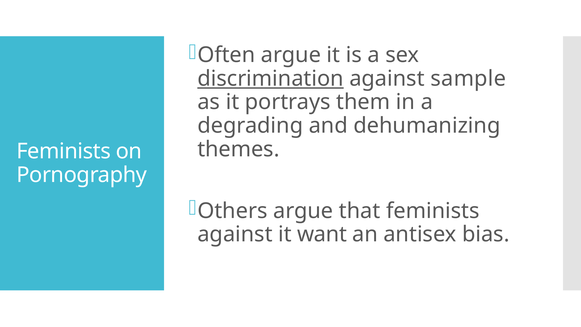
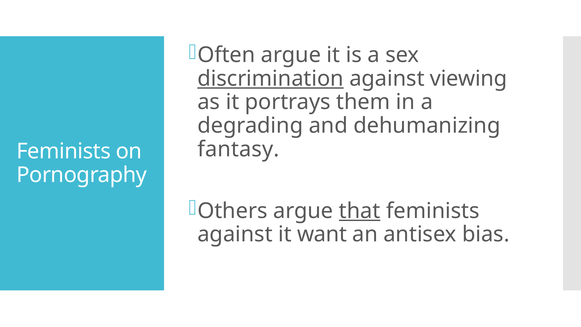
sample: sample -> viewing
themes: themes -> fantasy
that underline: none -> present
